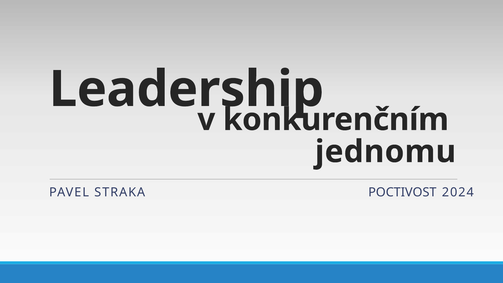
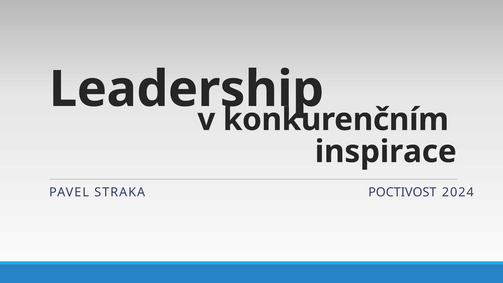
jednomu: jednomu -> inspirace
